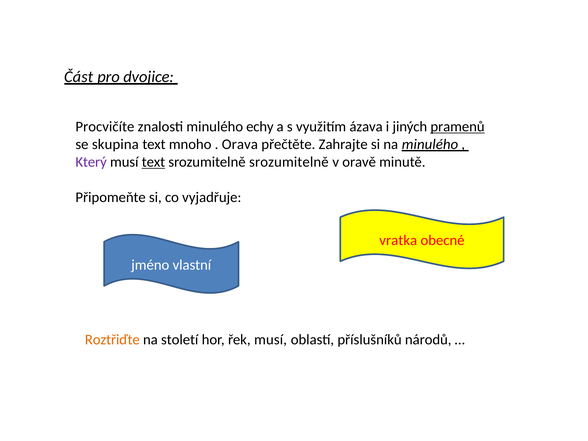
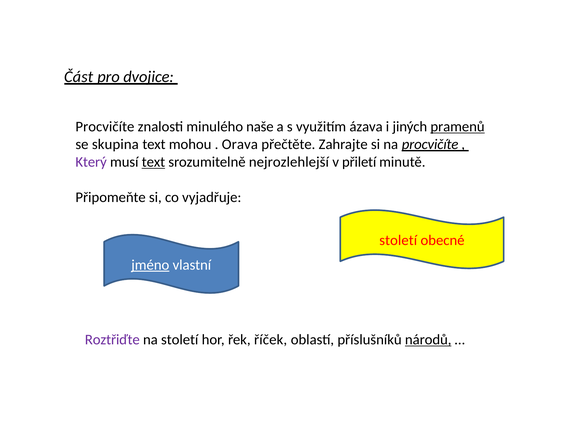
echy: echy -> naše
mnoho: mnoho -> mohou
na minulého: minulého -> procvičíte
srozumitelně srozumitelně: srozumitelně -> nejrozlehlejší
oravě: oravě -> přiletí
vratka at (398, 240): vratka -> století
jméno underline: none -> present
Roztřiďte colour: orange -> purple
řek musí: musí -> říček
národů underline: none -> present
